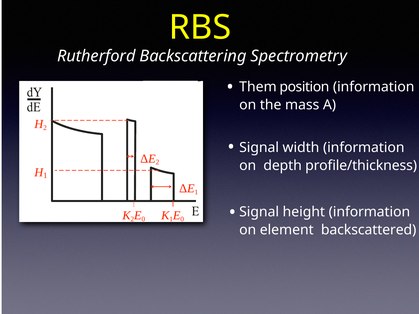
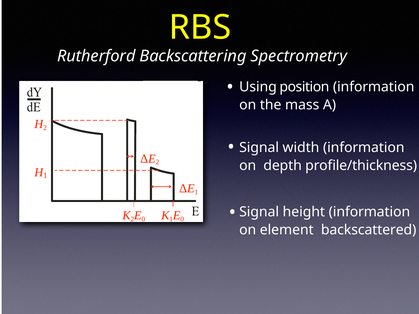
Them: Them -> Using
